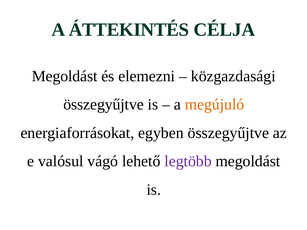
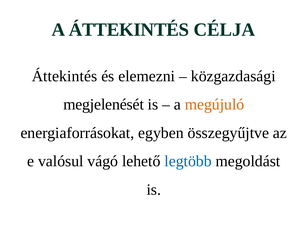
Megoldást at (65, 76): Megoldást -> Áttekintés
összegyűjtve at (104, 105): összegyűjtve -> megjelenését
legtöbb colour: purple -> blue
